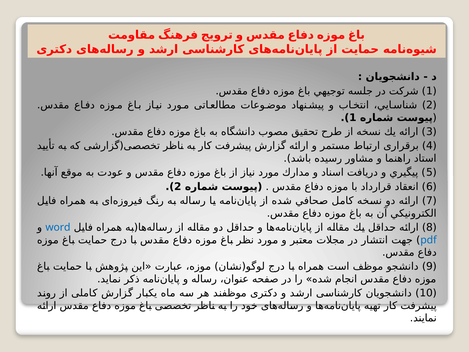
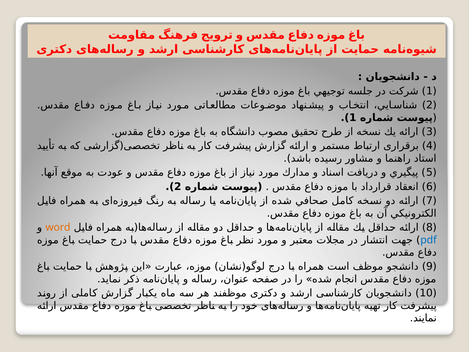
word colour: blue -> orange
